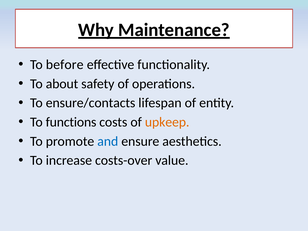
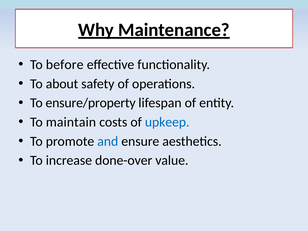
ensure/contacts: ensure/contacts -> ensure/property
functions: functions -> maintain
upkeep colour: orange -> blue
costs-over: costs-over -> done-over
